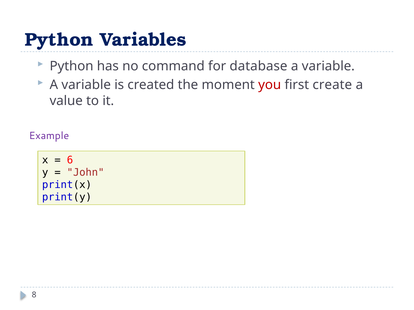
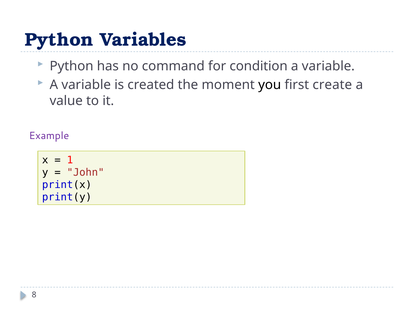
database: database -> condition
you colour: red -> black
6: 6 -> 1
